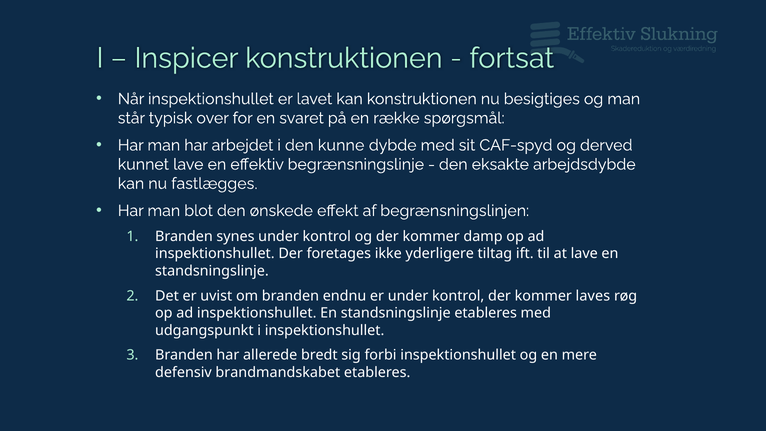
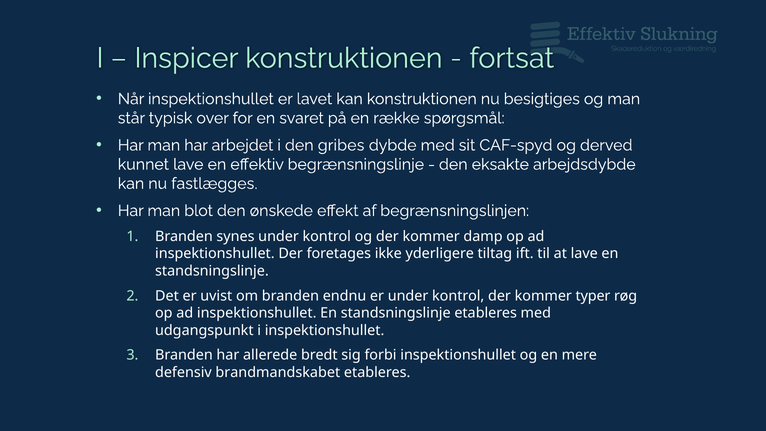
kunne: kunne -> gribes
laves: laves -> typer
